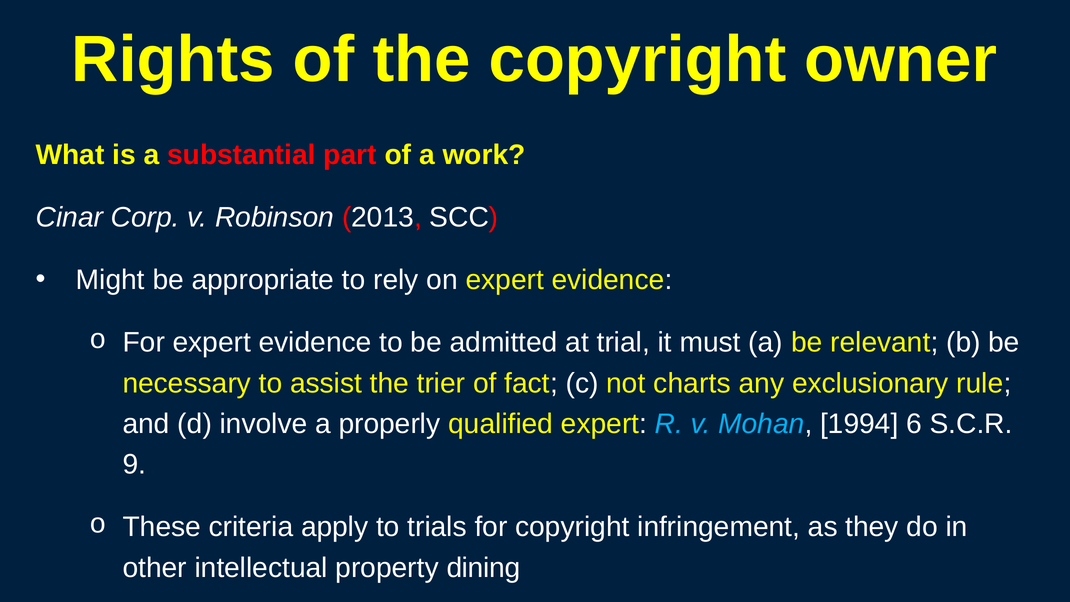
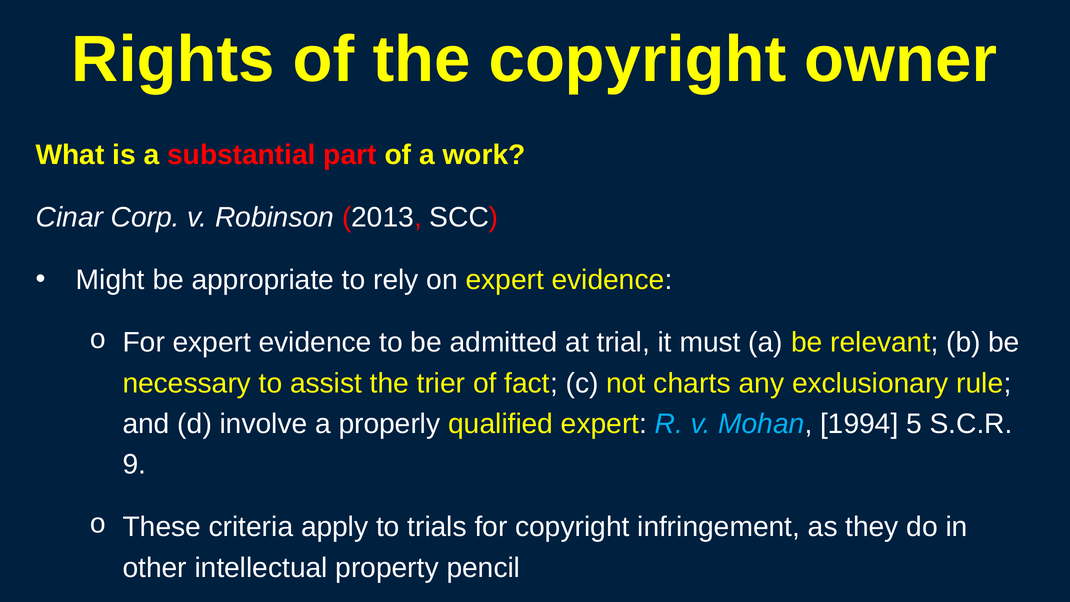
6: 6 -> 5
dining: dining -> pencil
